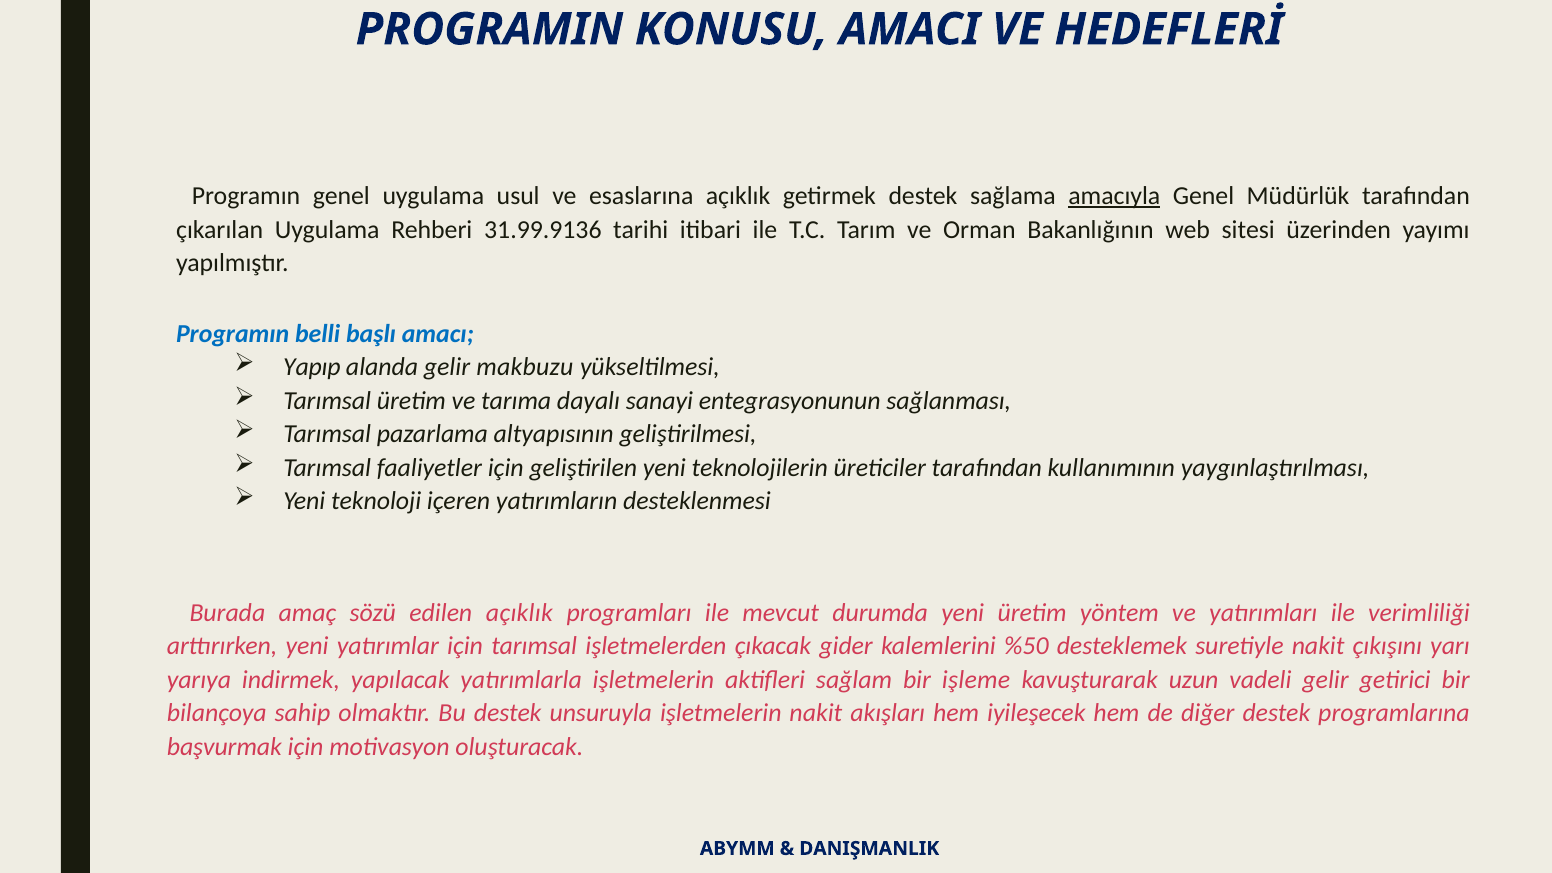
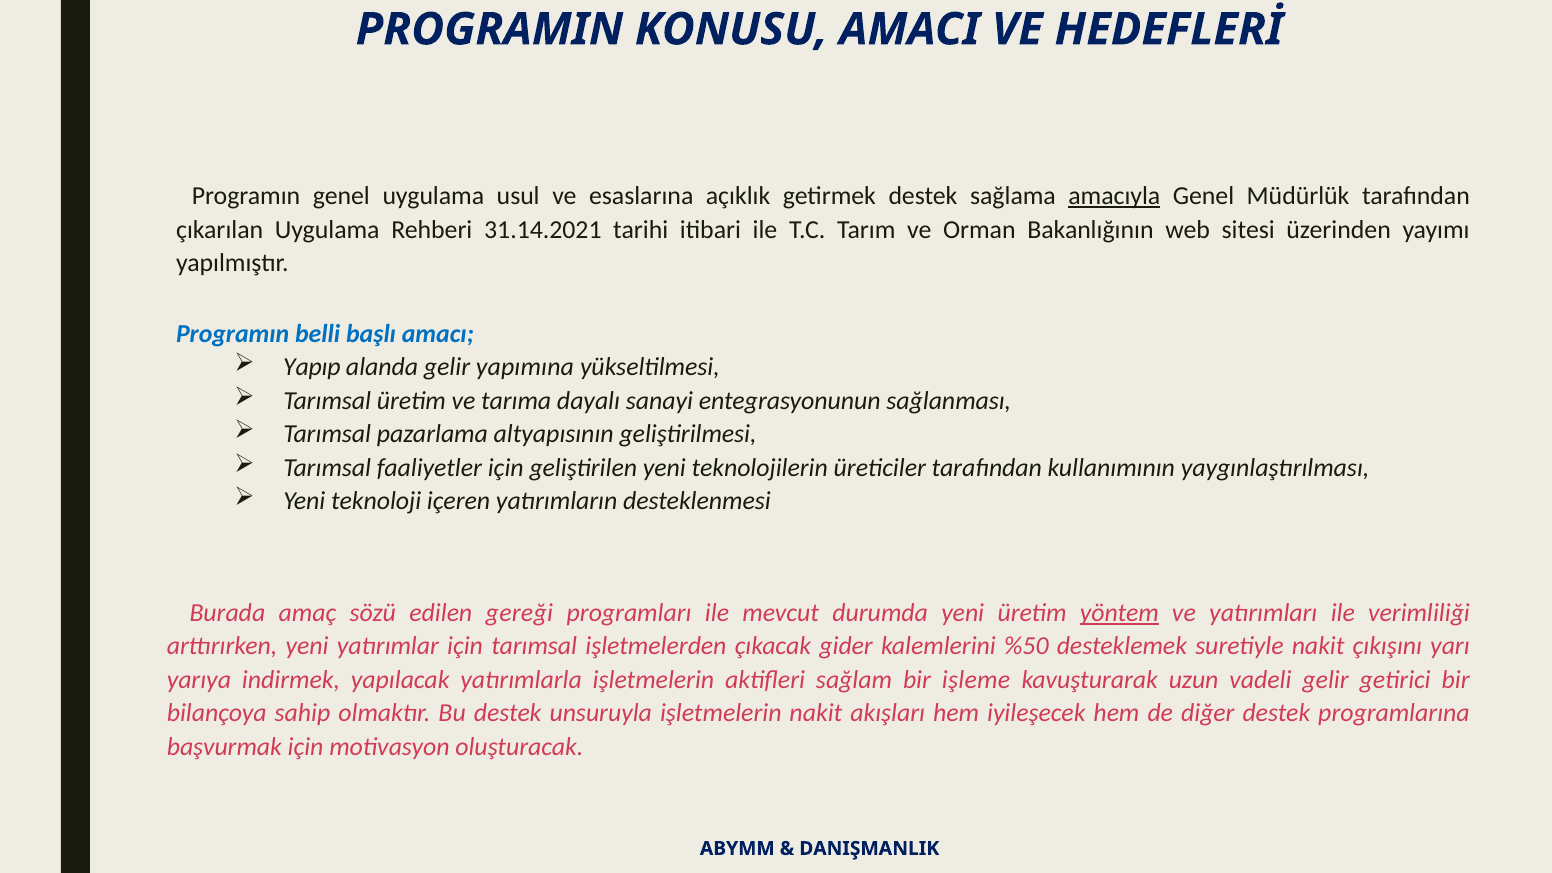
31.99.9136: 31.99.9136 -> 31.14.2021
makbuzu: makbuzu -> yapımına
edilen açıklık: açıklık -> gereği
yöntem underline: none -> present
